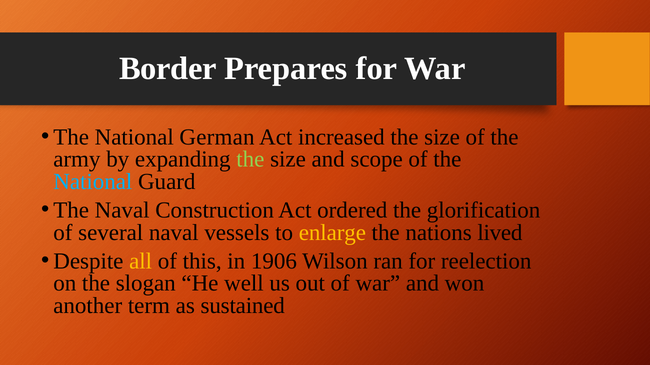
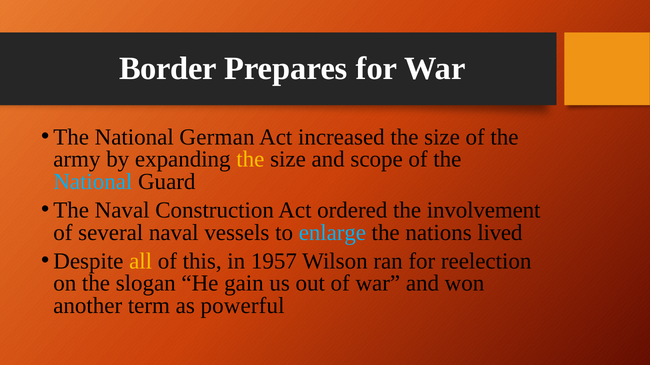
the at (250, 160) colour: light green -> yellow
glorification: glorification -> involvement
enlarge colour: yellow -> light blue
1906: 1906 -> 1957
well: well -> gain
sustained: sustained -> powerful
